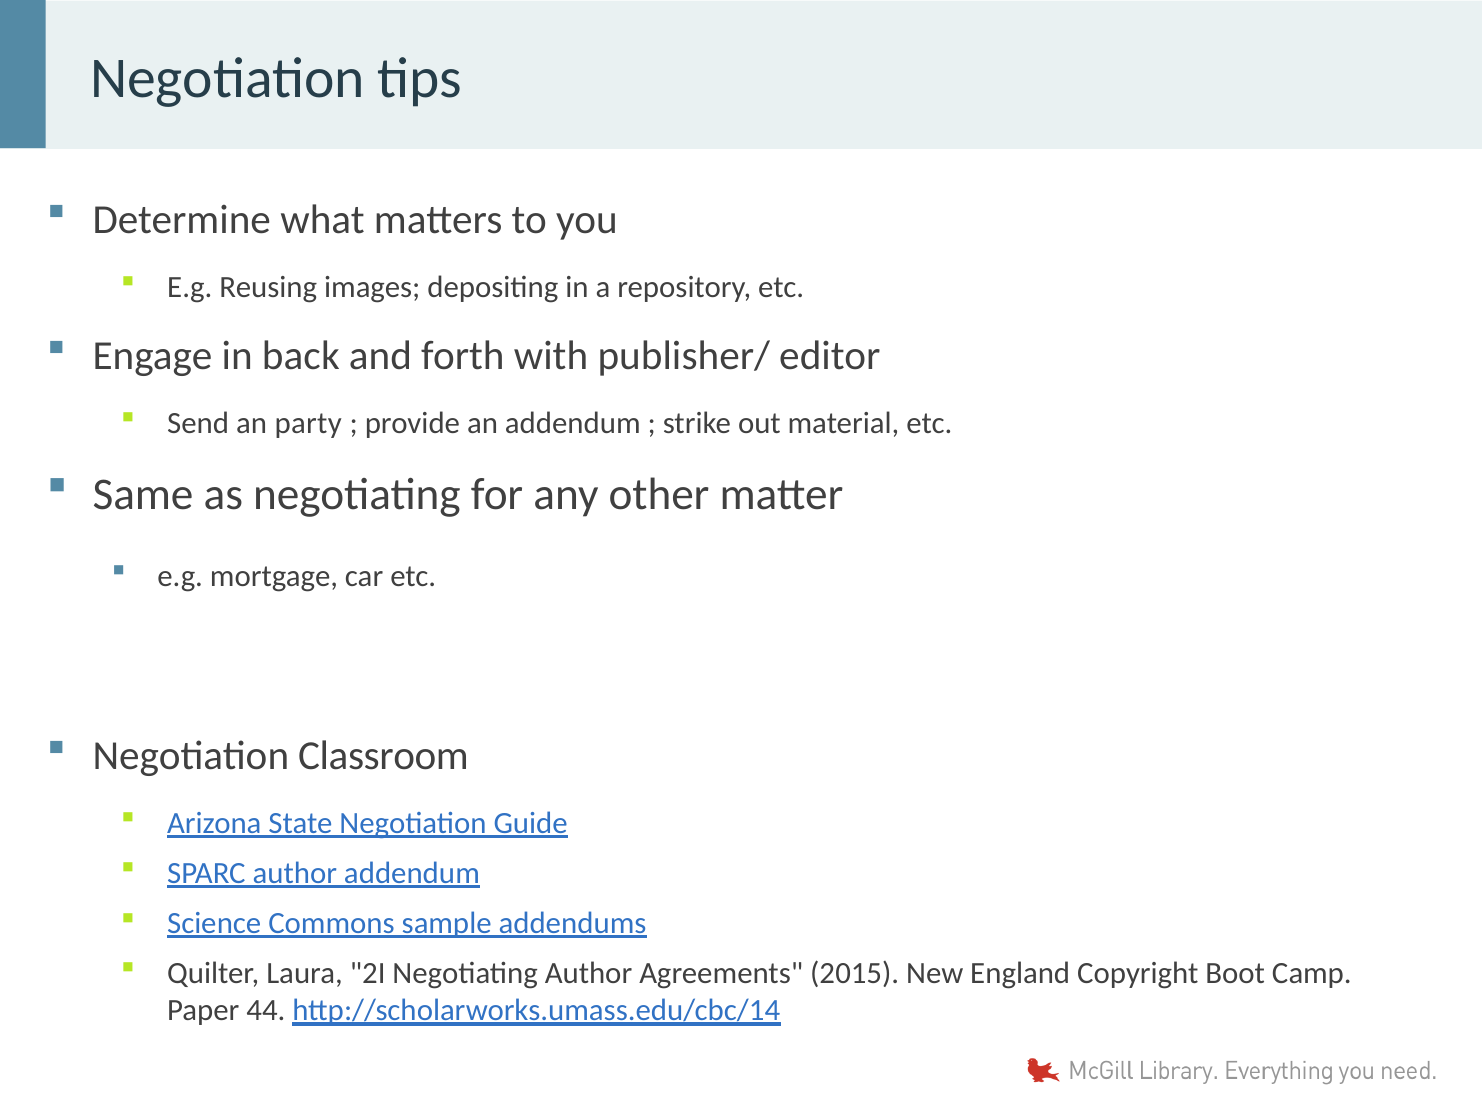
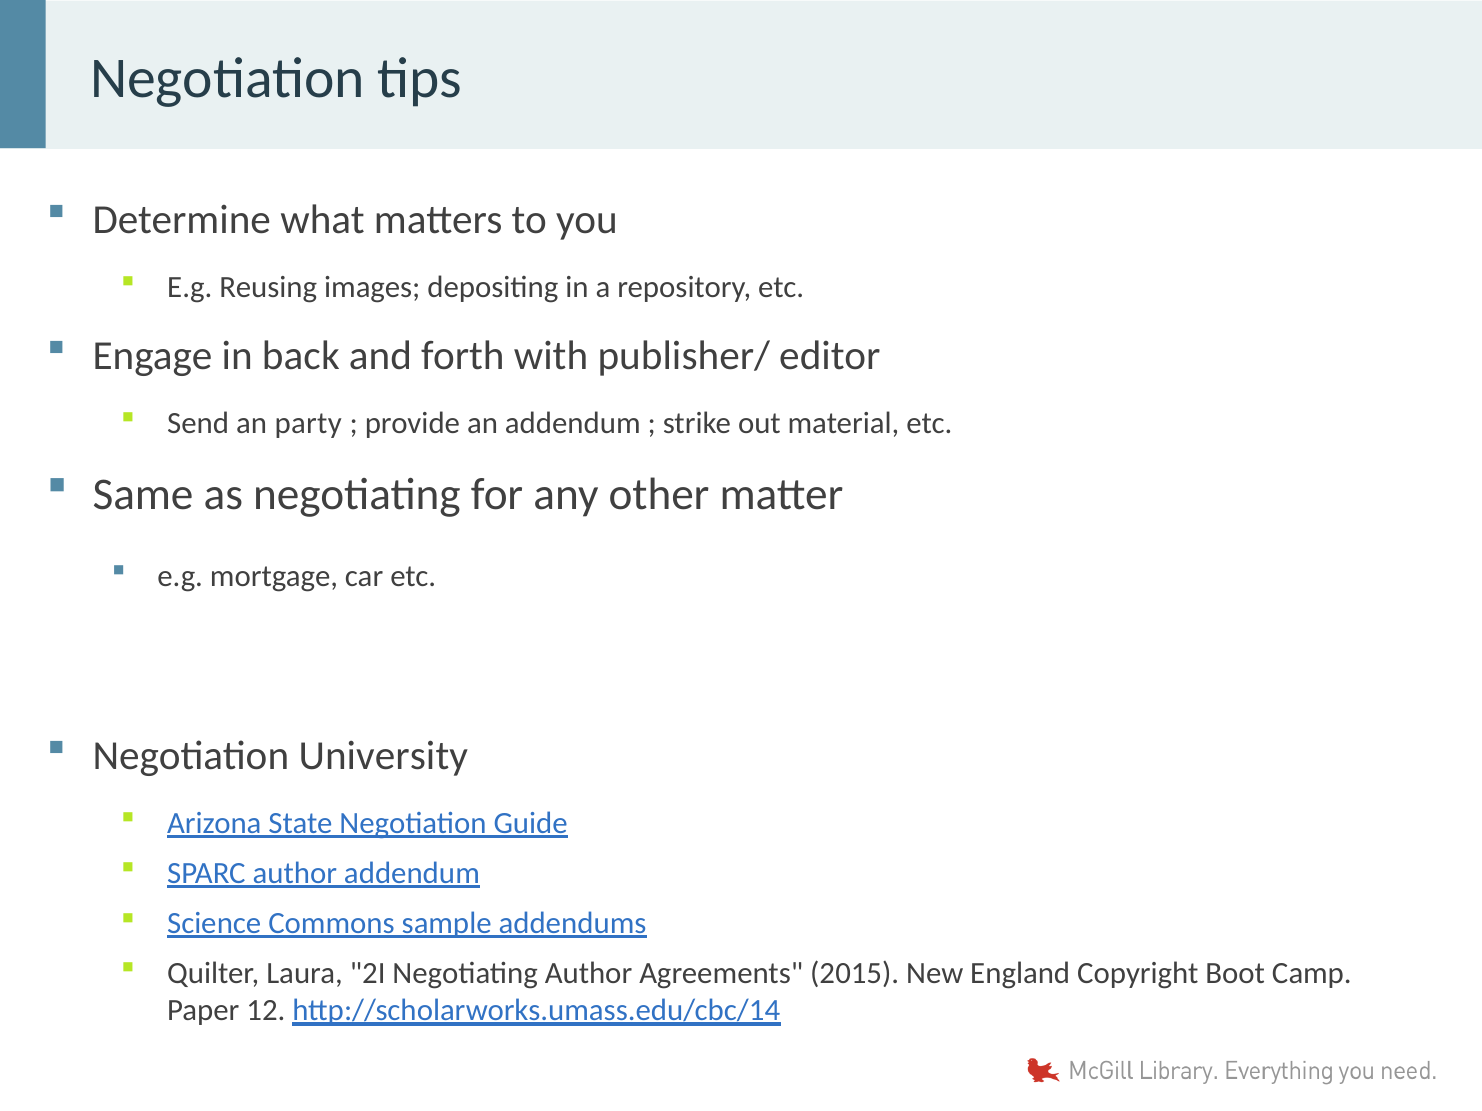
Classroom: Classroom -> University
44: 44 -> 12
